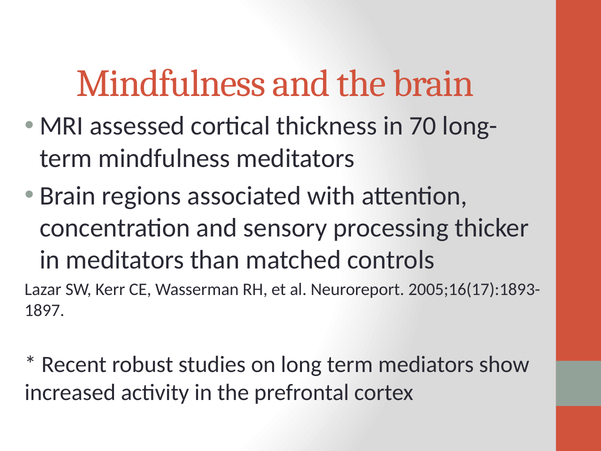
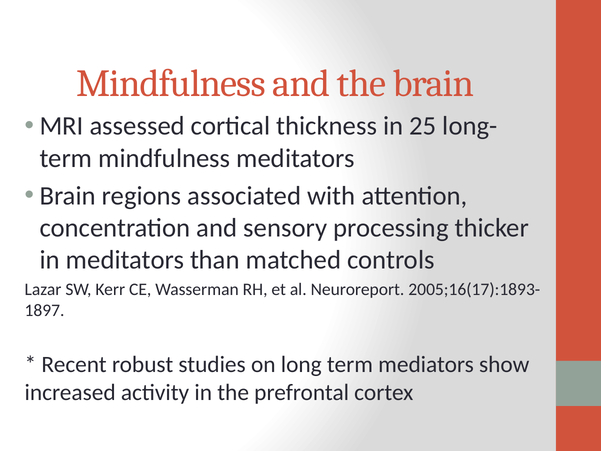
70: 70 -> 25
